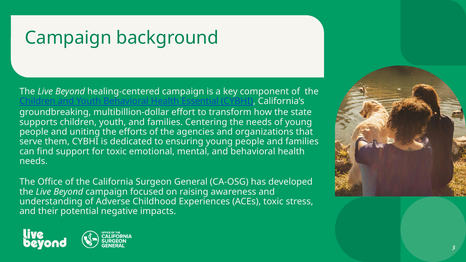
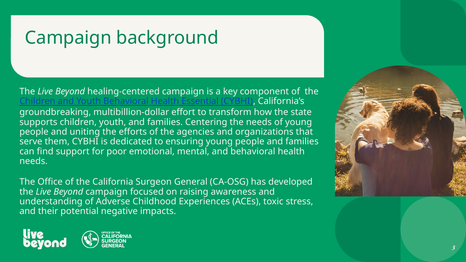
for toxic: toxic -> poor
